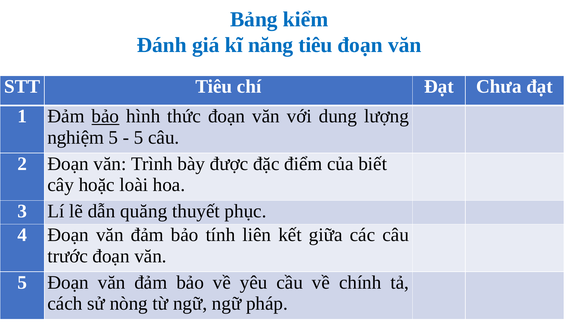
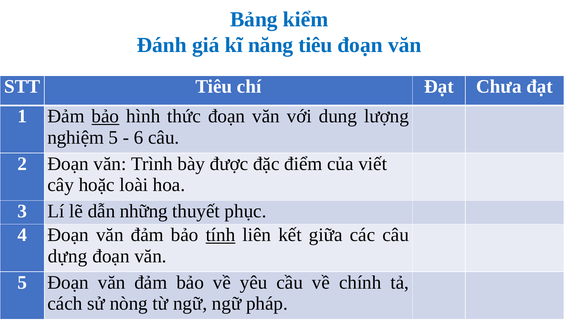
5 at (139, 137): 5 -> 6
biết: biết -> viết
quăng: quăng -> những
tính underline: none -> present
trước: trước -> dựng
